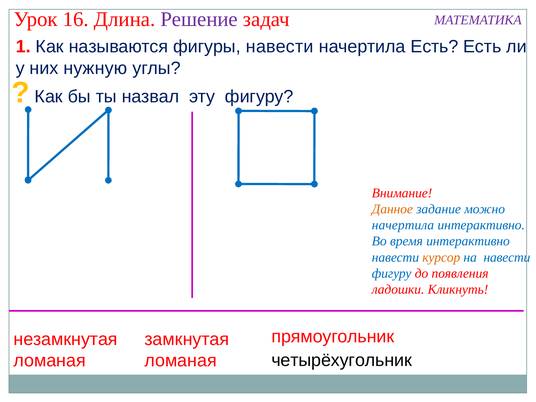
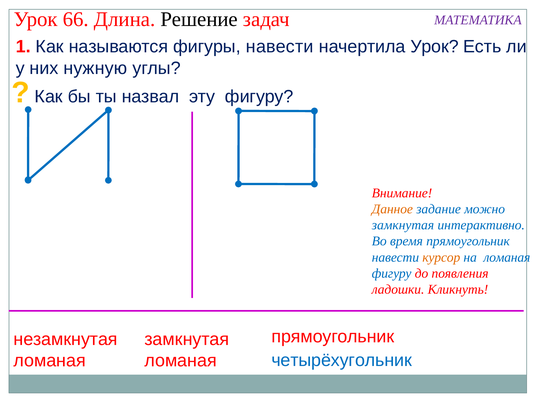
16: 16 -> 66
Решение colour: purple -> black
начертила Есть: Есть -> Урок
начертила at (403, 225): начертила -> замкнутая
время интерактивно: интерактивно -> прямоугольник
на навести: навести -> ломаная
четырёхугольник colour: black -> blue
